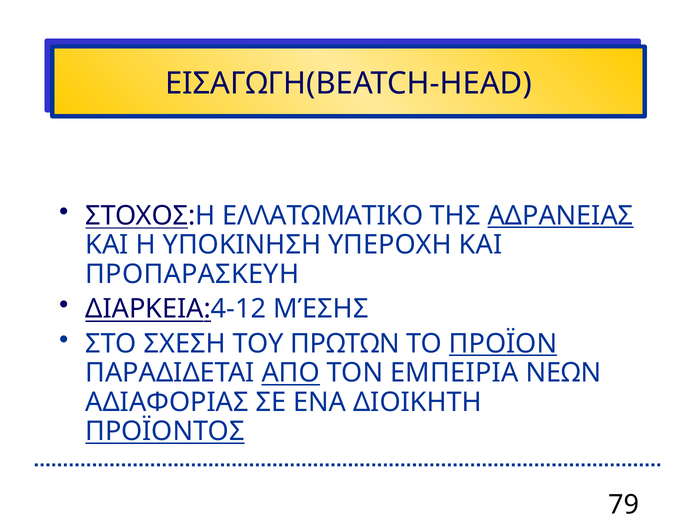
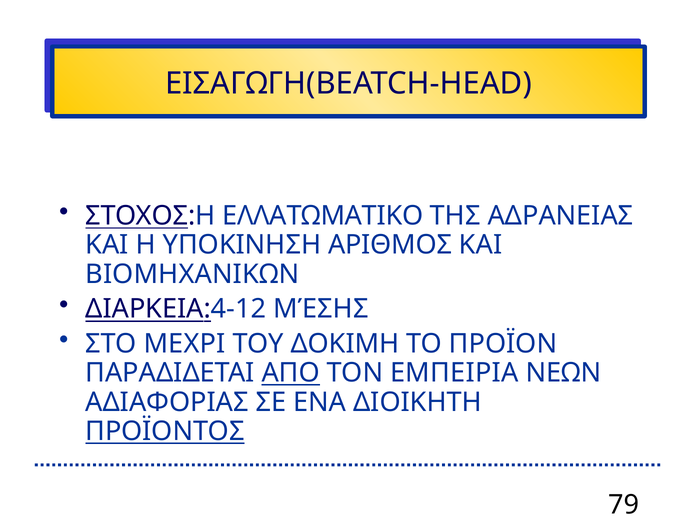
ΑΔΡΑΝΕΙΑΣ underline: present -> none
ΥΠΕΡΟΧΗ: ΥΠΕΡΟΧΗ -> ΑΡΙΘΜΟΣ
ΠΡΟΠΑΡΑΣΚΕΥΗ: ΠΡΟΠΑΡΑΣΚΕΥΗ -> ΒΙΟΜΗΧΑΝΙΚΩΝ
ΣΧΕΣΗ: ΣΧΕΣΗ -> ΜΕΧΡΙ
ΠΡΩΤΩΝ: ΠΡΩΤΩΝ -> ΔΟΚΙΜΗ
ΠΡΟΪΟΝ underline: present -> none
